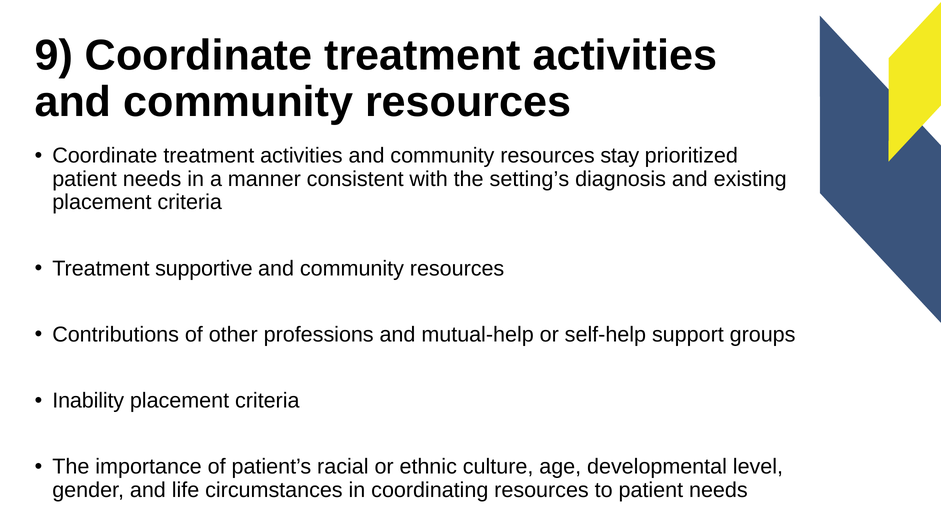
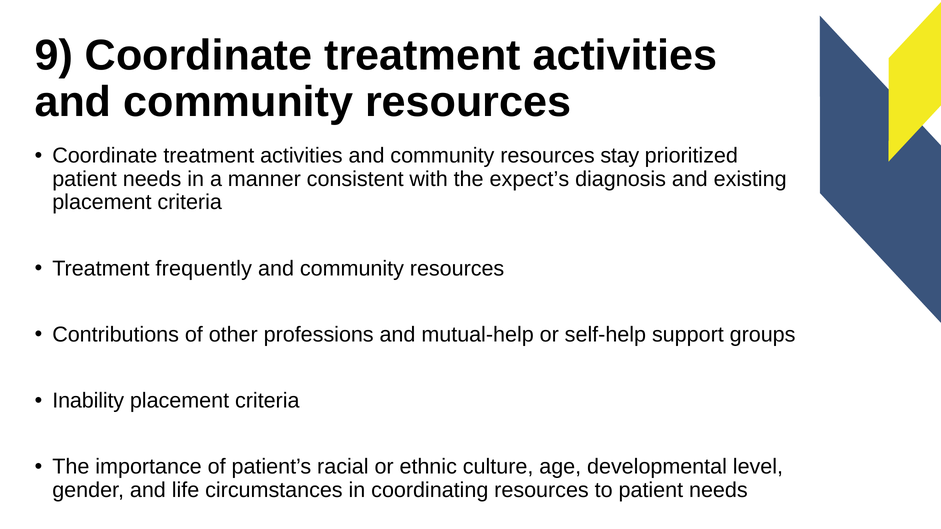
setting’s: setting’s -> expect’s
supportive: supportive -> frequently
